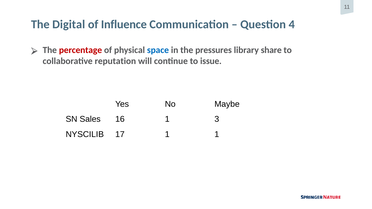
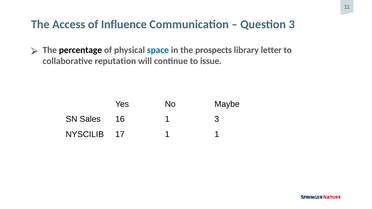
Digital: Digital -> Access
Question 4: 4 -> 3
percentage colour: red -> black
pressures: pressures -> prospects
share: share -> letter
